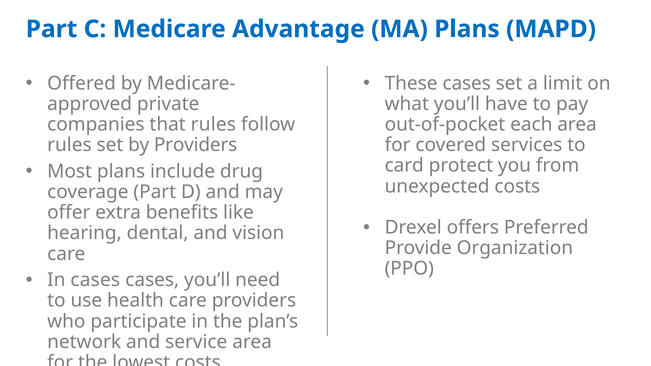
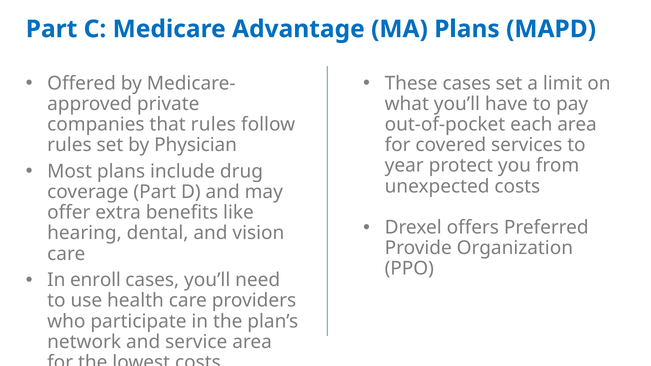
by Providers: Providers -> Physician
card: card -> year
In cases: cases -> enroll
